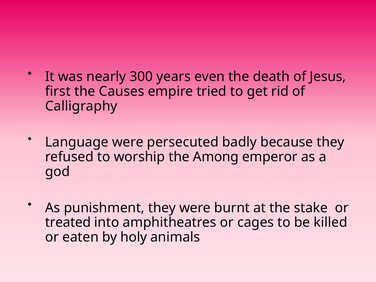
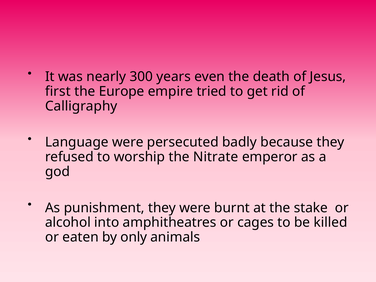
Causes: Causes -> Europe
Among: Among -> Nitrate
treated: treated -> alcohol
holy: holy -> only
